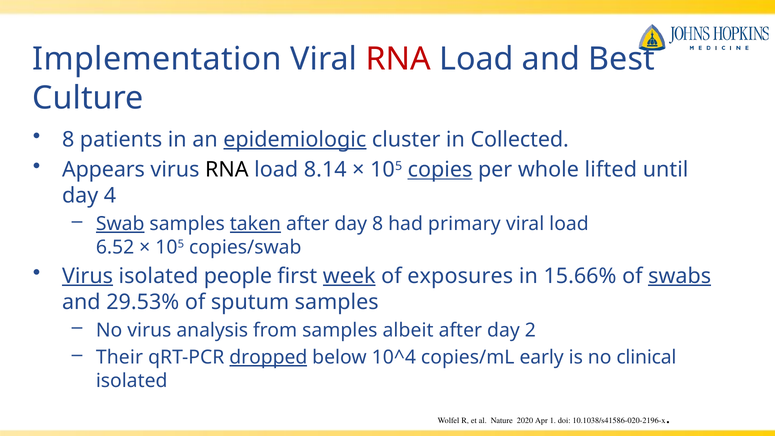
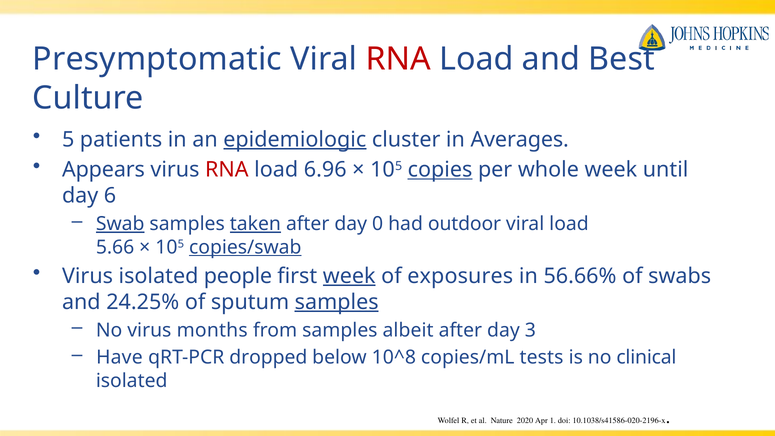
Implementation: Implementation -> Presymptomatic
8 at (68, 140): 8 -> 5
Collected: Collected -> Averages
RNA at (227, 170) colour: black -> red
8.14: 8.14 -> 6.96
whole lifted: lifted -> week
4: 4 -> 6
day 8: 8 -> 0
primary: primary -> outdoor
6.52: 6.52 -> 5.66
copies/swab underline: none -> present
Virus at (88, 276) underline: present -> none
15.66%: 15.66% -> 56.66%
swabs underline: present -> none
29.53%: 29.53% -> 24.25%
samples at (337, 302) underline: none -> present
analysis: analysis -> months
2: 2 -> 3
Their: Their -> Have
dropped underline: present -> none
10^4: 10^4 -> 10^8
early: early -> tests
